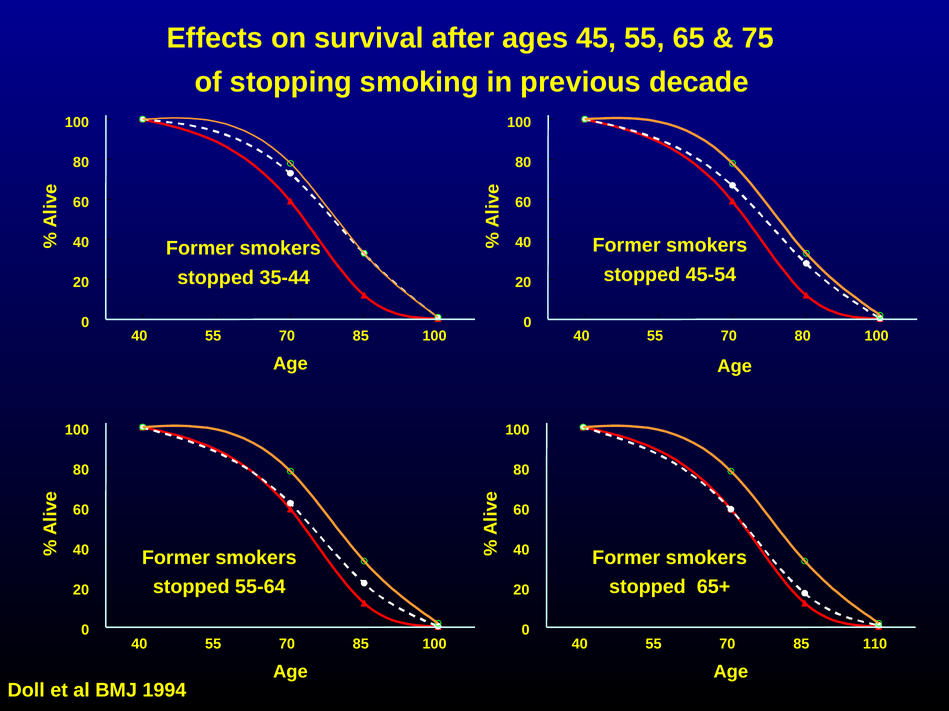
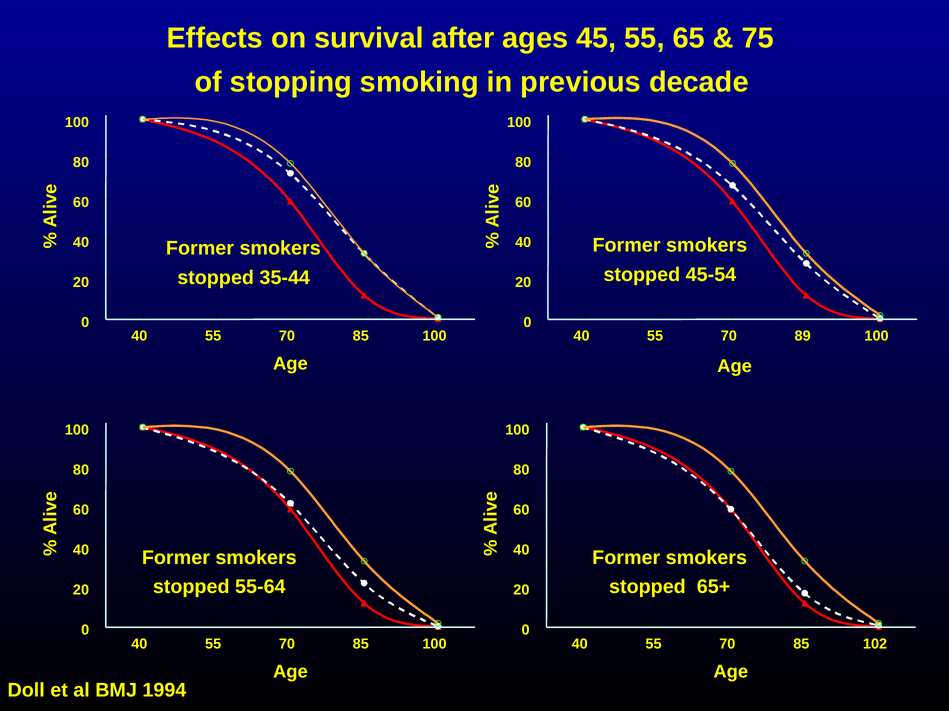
70 80: 80 -> 89
110: 110 -> 102
